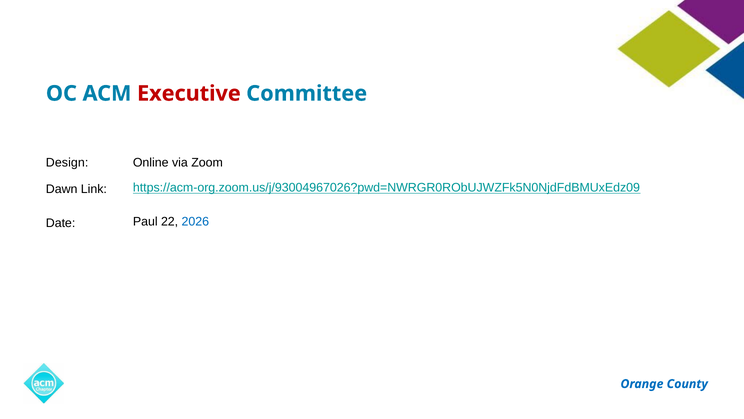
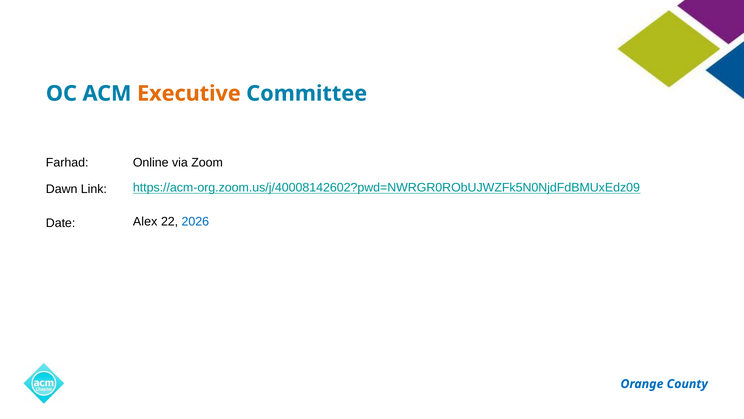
Executive colour: red -> orange
Design: Design -> Farhad
https://acm-org.zoom.us/j/93004967026?pwd=NWRGR0RObUJWZFk5N0NjdFdBMUxEdz09: https://acm-org.zoom.us/j/93004967026?pwd=NWRGR0RObUJWZFk5N0NjdFdBMUxEdz09 -> https://acm-org.zoom.us/j/40008142602?pwd=NWRGR0RObUJWZFk5N0NjdFdBMUxEdz09
Paul: Paul -> Alex
